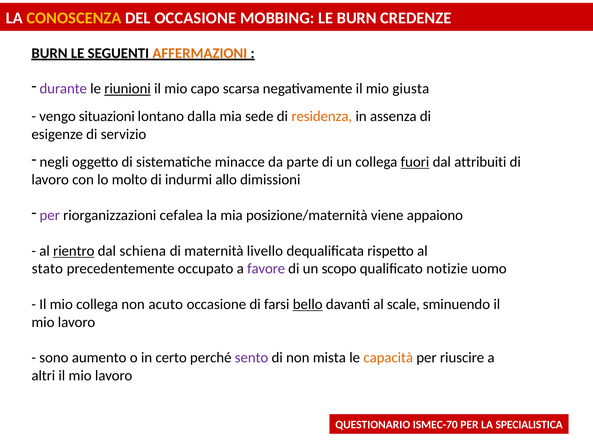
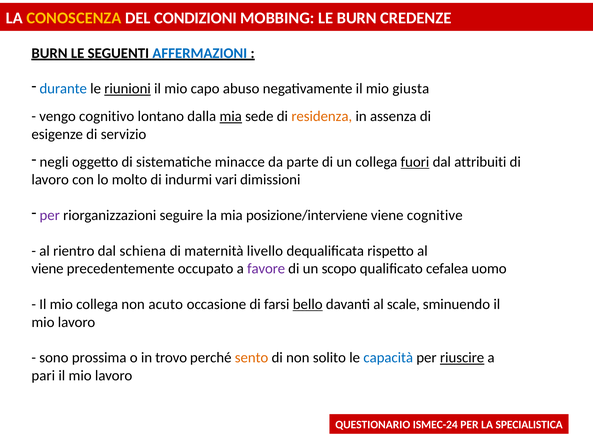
DEL OCCASIONE: OCCASIONE -> CONDIZIONI
AFFERMAZIONI colour: orange -> blue
durante colour: purple -> blue
scarsa: scarsa -> abuso
situazioni: situazioni -> cognitivo
mia at (231, 116) underline: none -> present
allo: allo -> vari
cefalea: cefalea -> seguire
posizione/maternità: posizione/maternità -> posizione/interviene
appaiono: appaiono -> cognitive
rientro underline: present -> none
stato at (47, 269): stato -> viene
notizie: notizie -> cefalea
aumento: aumento -> prossima
certo: certo -> trovo
sento colour: purple -> orange
mista: mista -> solito
capacità colour: orange -> blue
riuscire underline: none -> present
altri: altri -> pari
ISMEC-70: ISMEC-70 -> ISMEC-24
